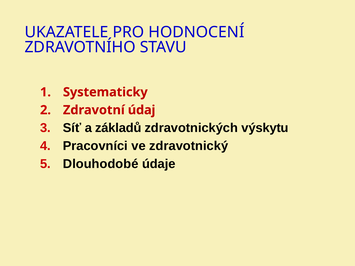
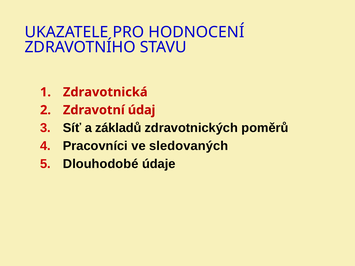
Systematicky: Systematicky -> Zdravotnická
výskytu: výskytu -> poměrů
zdravotnický: zdravotnický -> sledovaných
